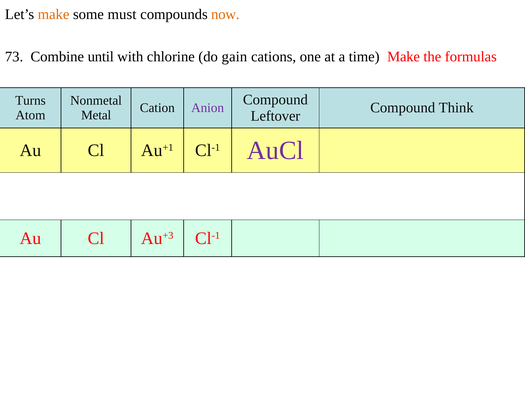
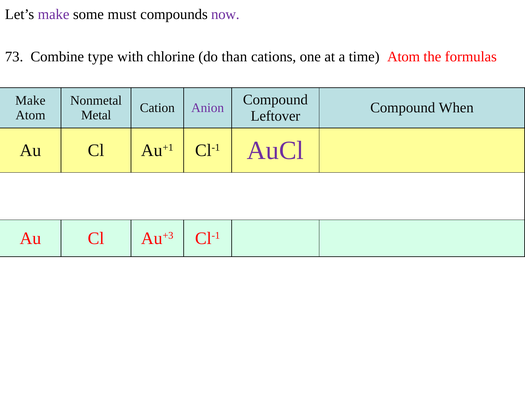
make at (54, 14) colour: orange -> purple
now colour: orange -> purple
until: until -> type
gain: gain -> than
time Make: Make -> Atom
Turns at (30, 100): Turns -> Make
Think: Think -> When
